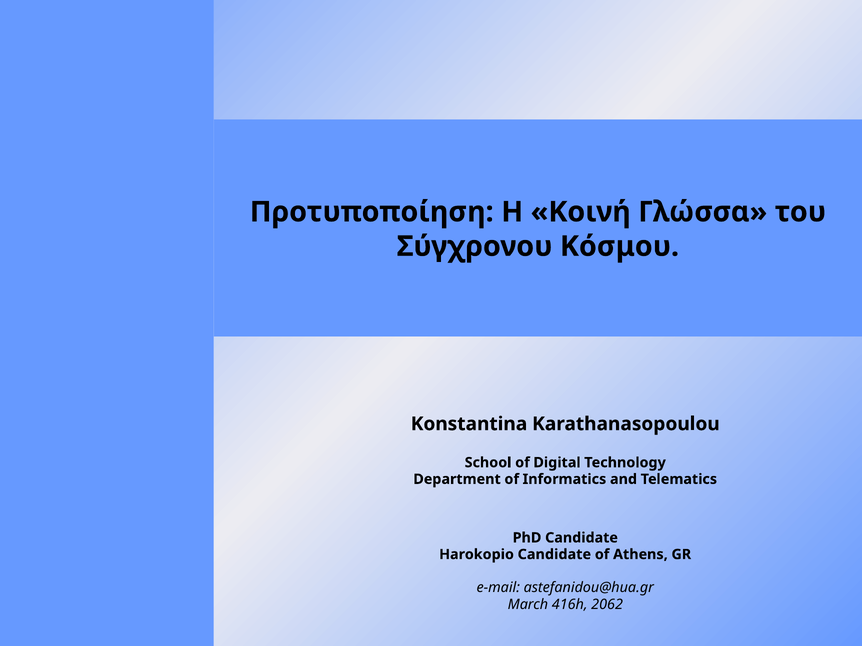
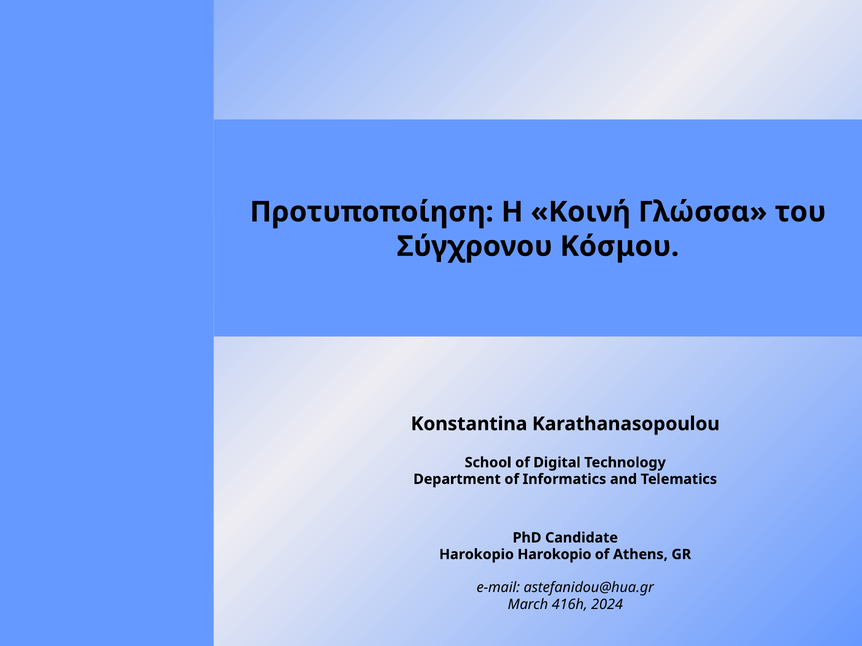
Harokopio Candidate: Candidate -> Harokopio
2062: 2062 -> 2024
